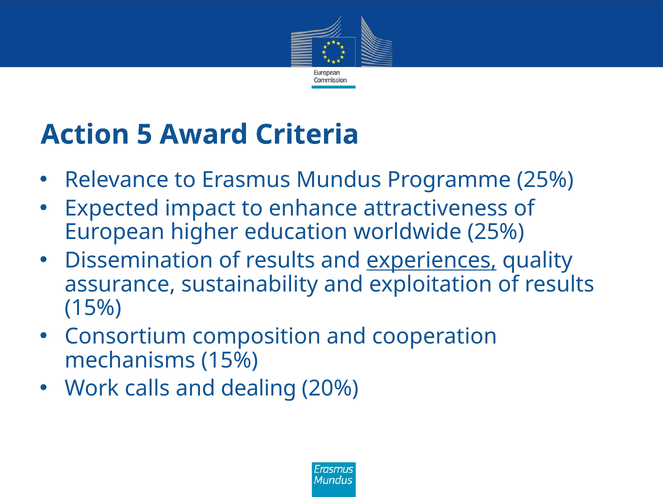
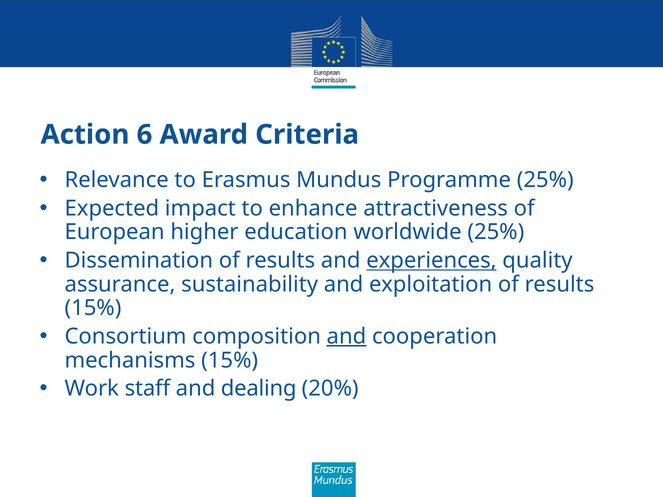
5: 5 -> 6
and at (346, 337) underline: none -> present
calls: calls -> staff
